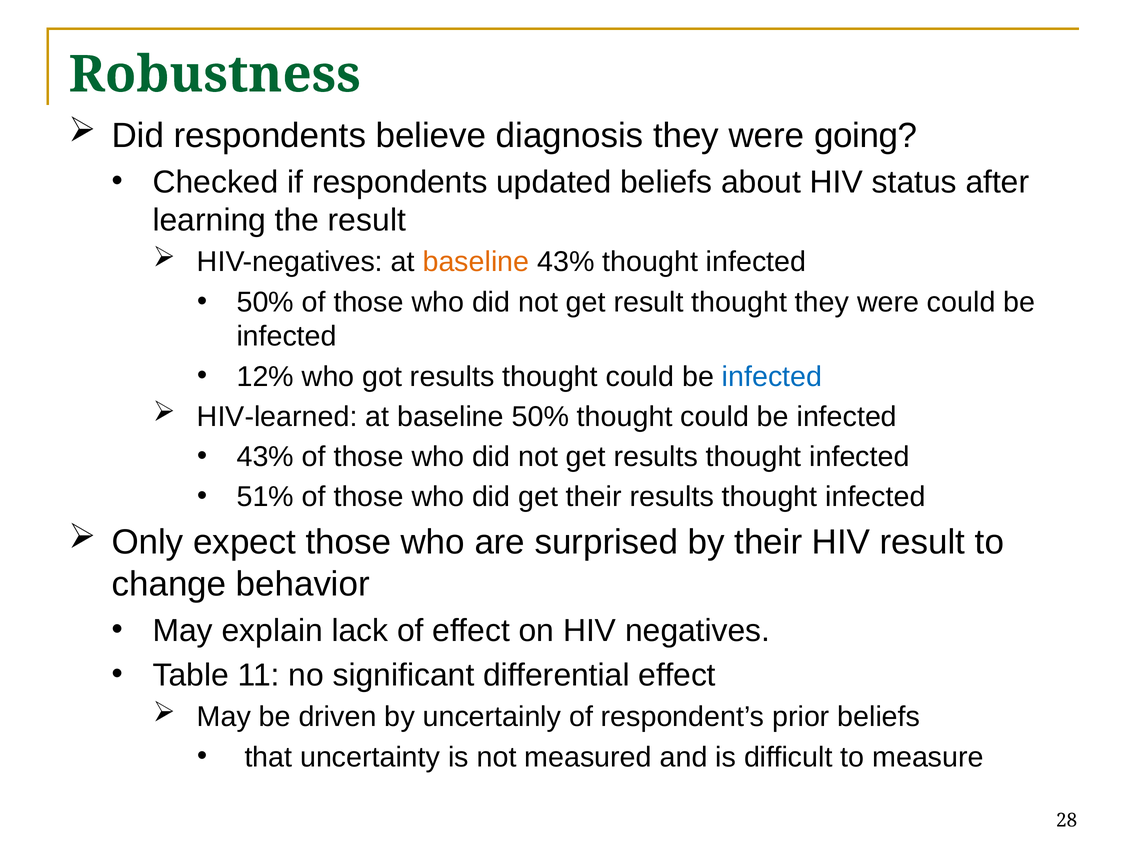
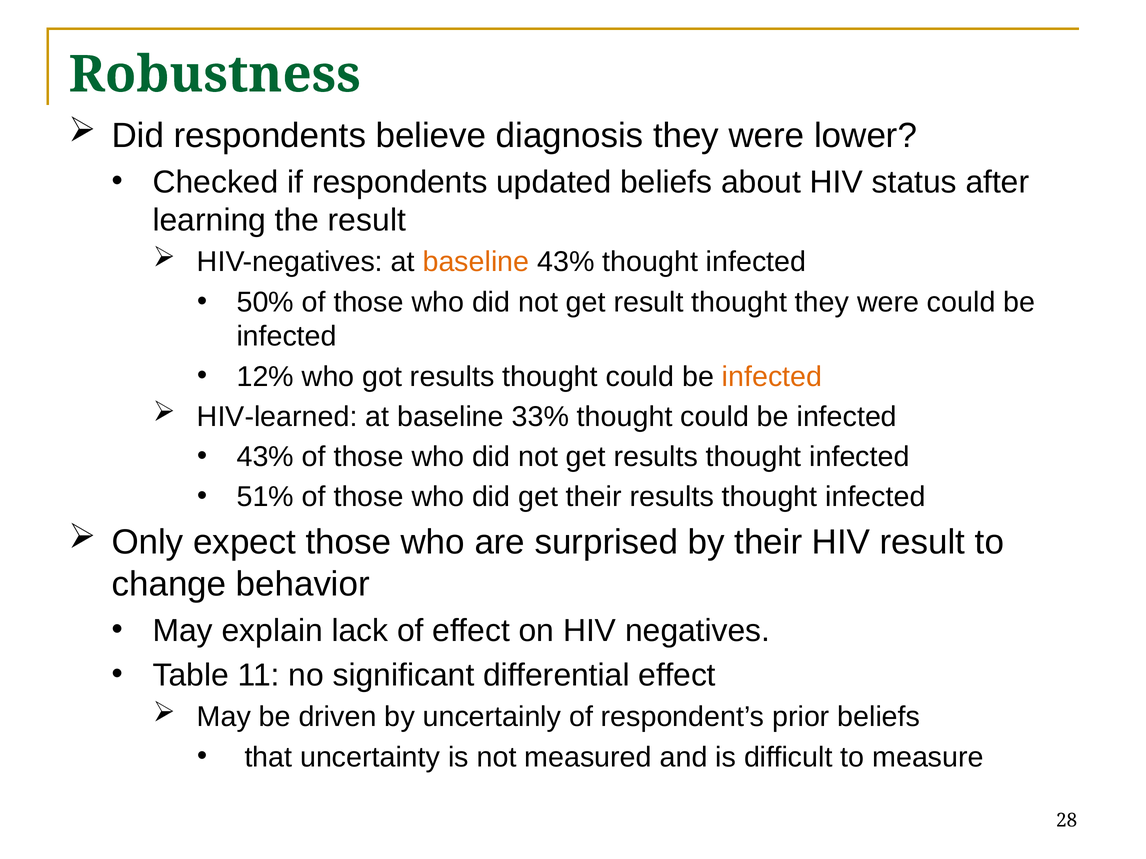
going: going -> lower
infected at (772, 377) colour: blue -> orange
baseline 50%: 50% -> 33%
